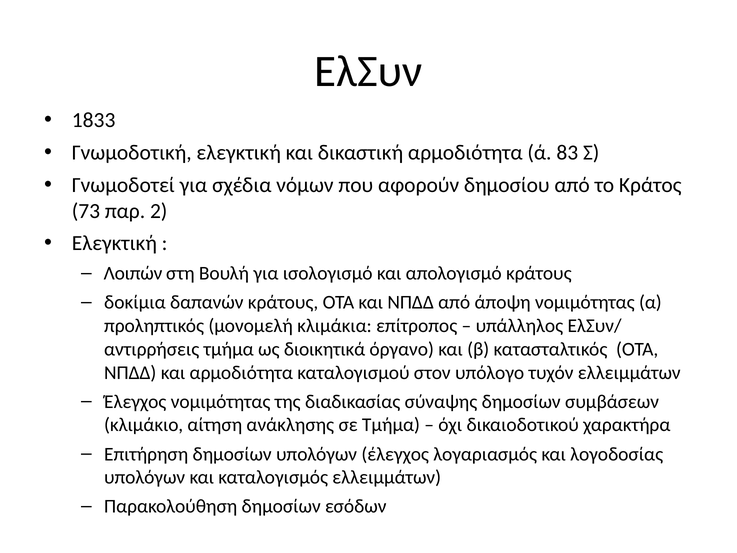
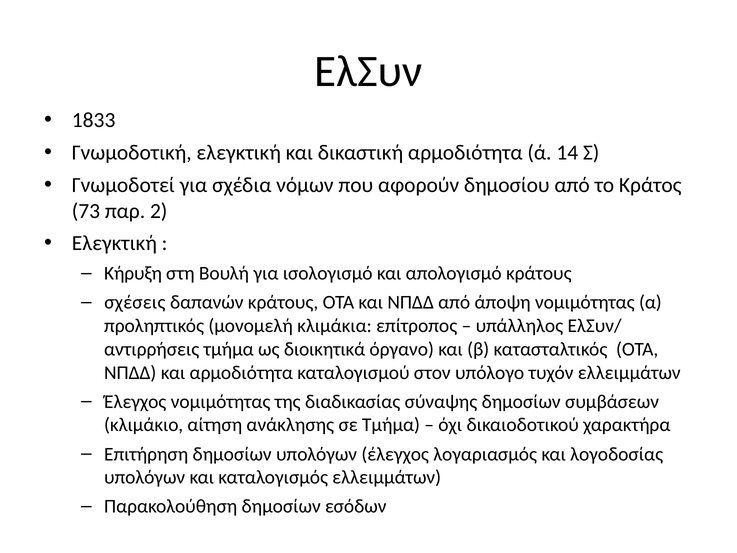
83: 83 -> 14
Λοιπών: Λοιπών -> Κήρυξη
δοκίμια: δοκίμια -> σχέσεις
